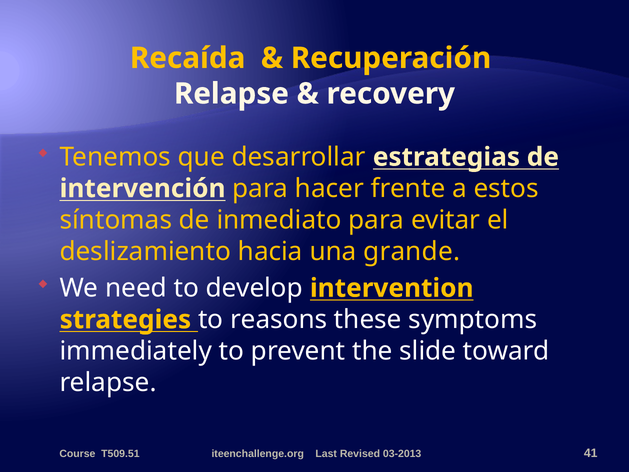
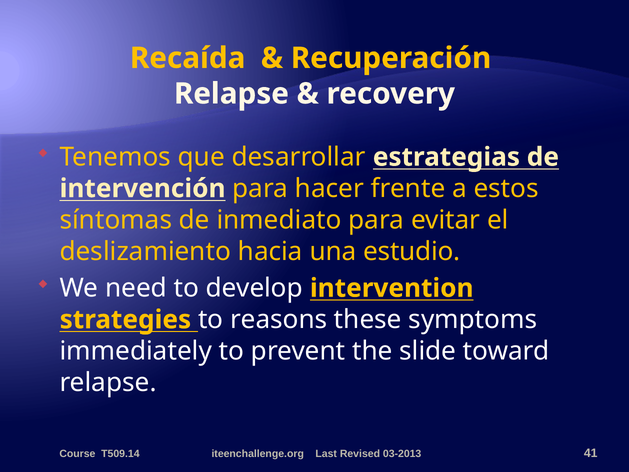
grande: grande -> estudio
T509.51: T509.51 -> T509.14
